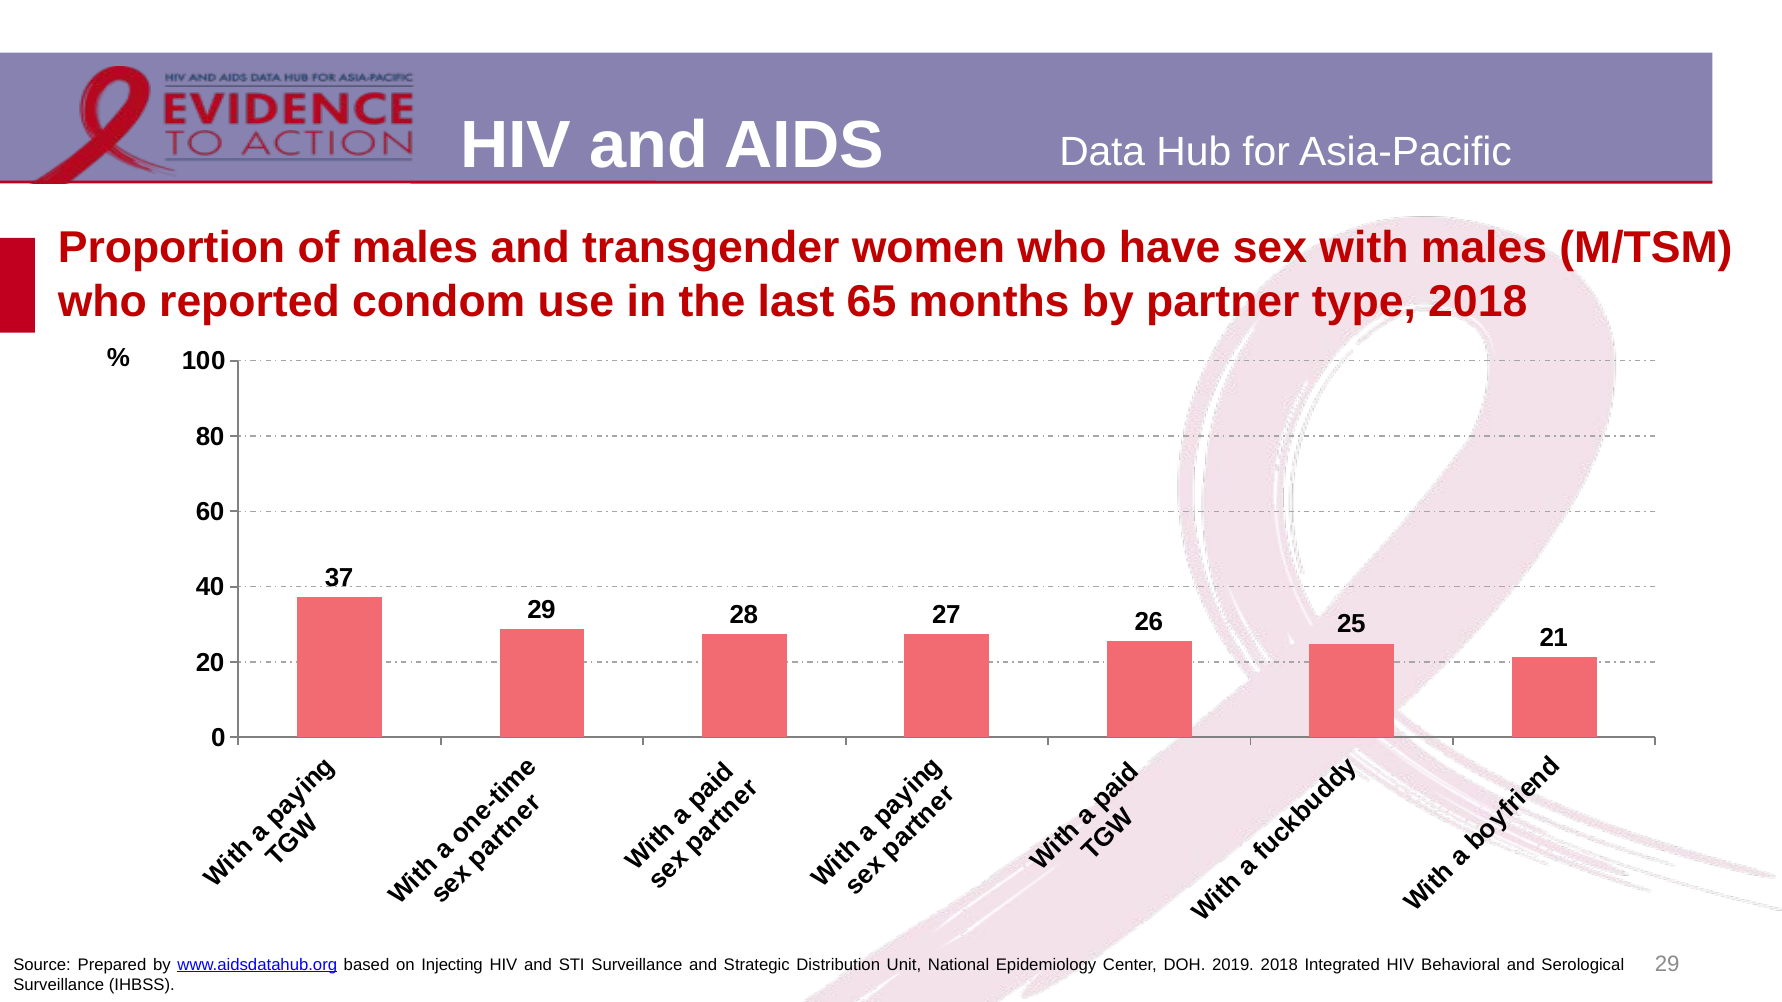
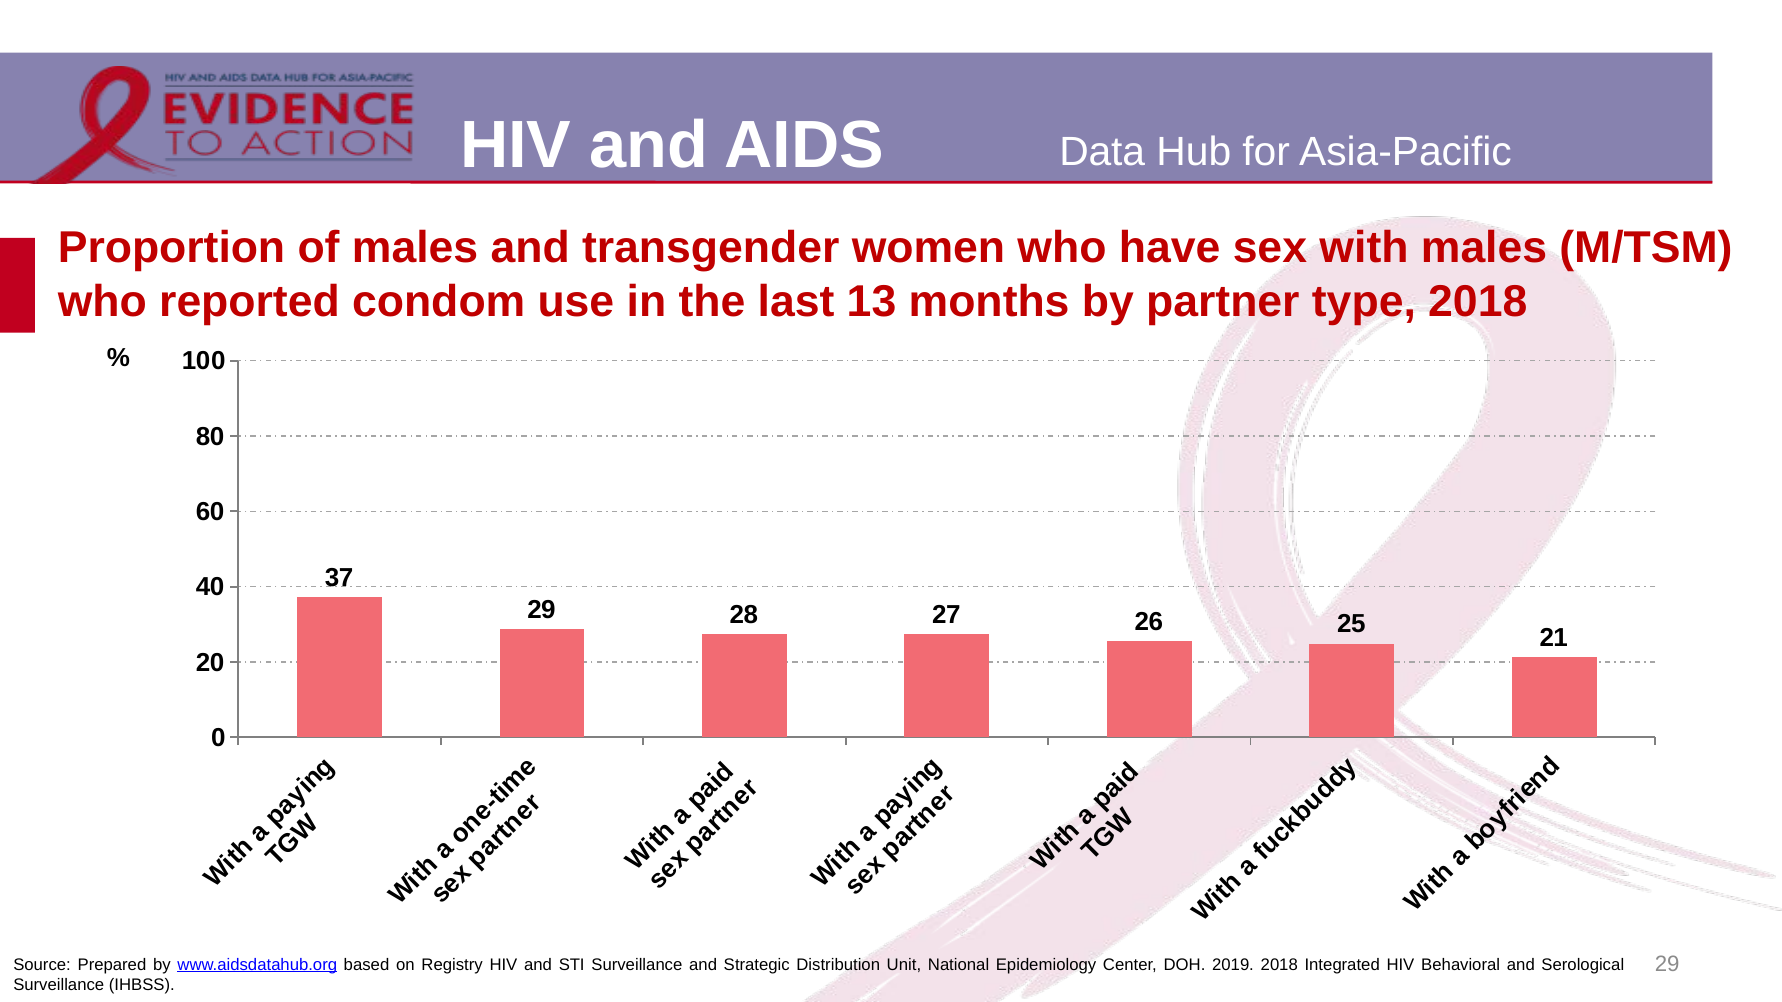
65: 65 -> 13
Injecting: Injecting -> Registry
